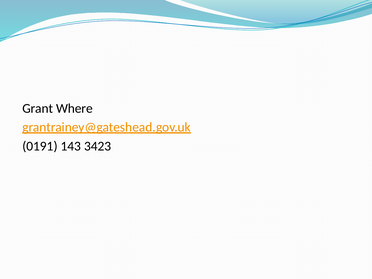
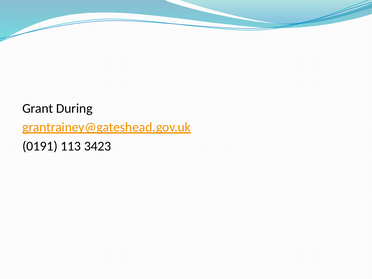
Where: Where -> During
143: 143 -> 113
